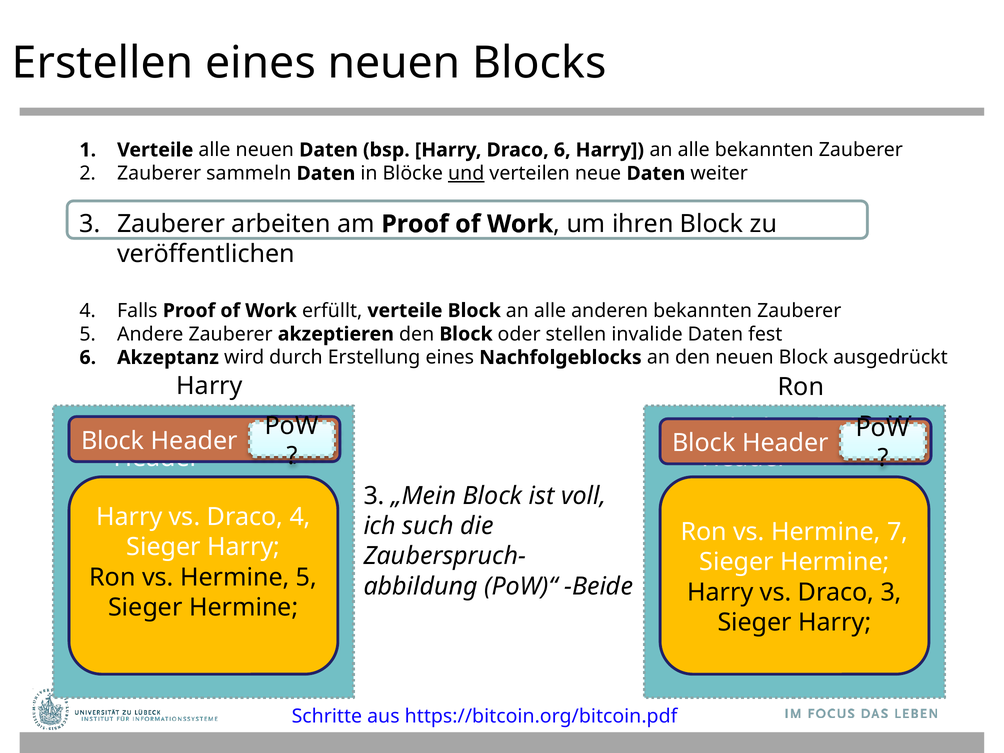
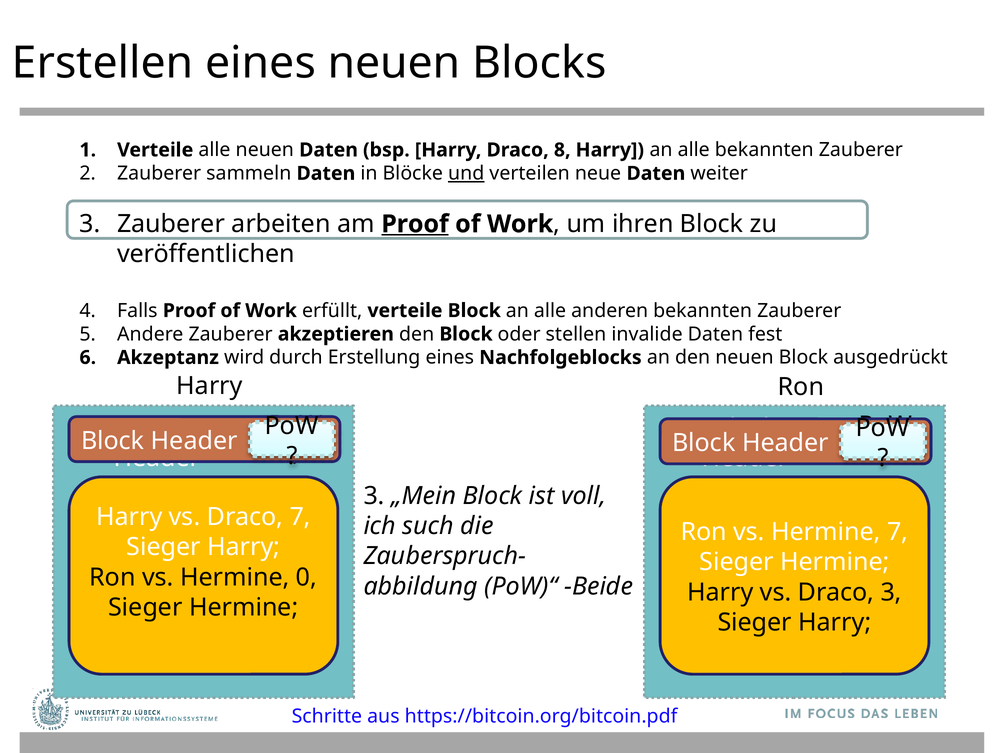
Draco 6: 6 -> 8
Proof at (415, 224) underline: none -> present
Draco 4: 4 -> 7
Hermine 5: 5 -> 0
